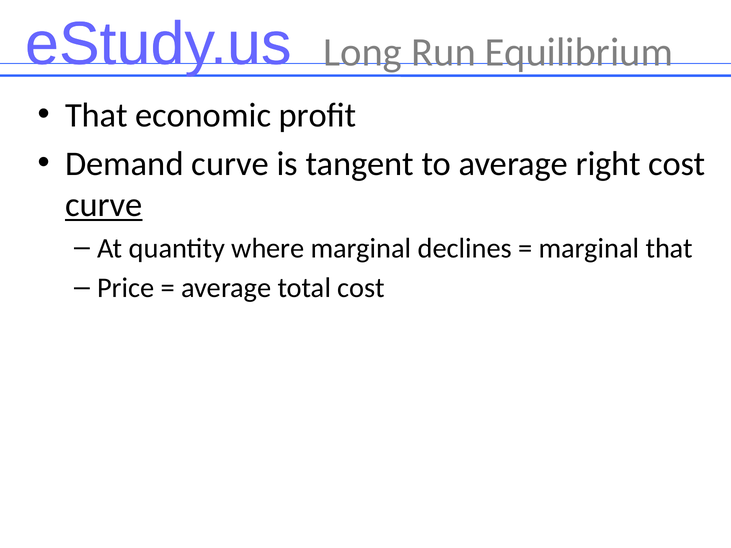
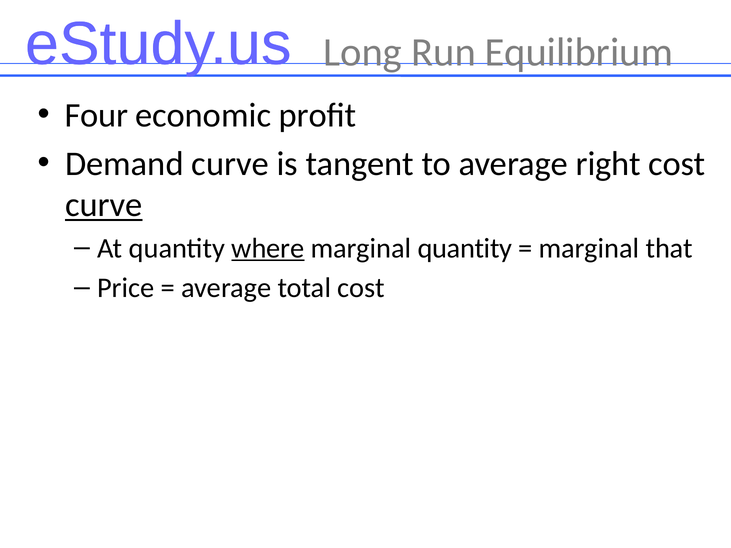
That at (96, 115): That -> Four
where underline: none -> present
marginal declines: declines -> quantity
